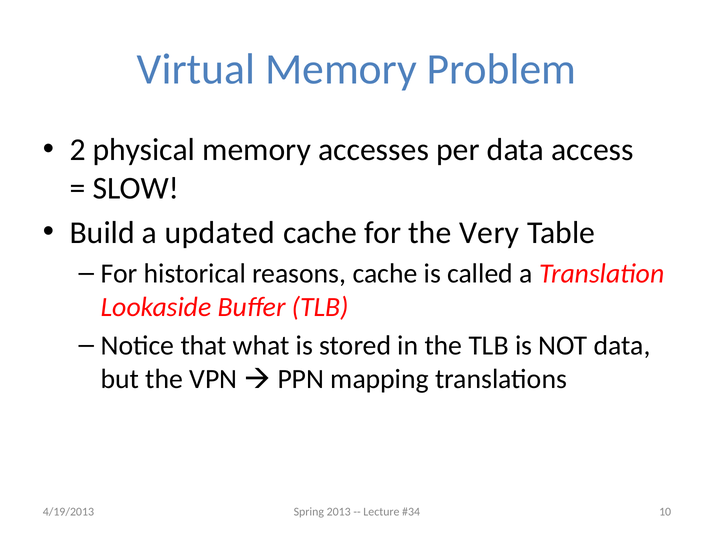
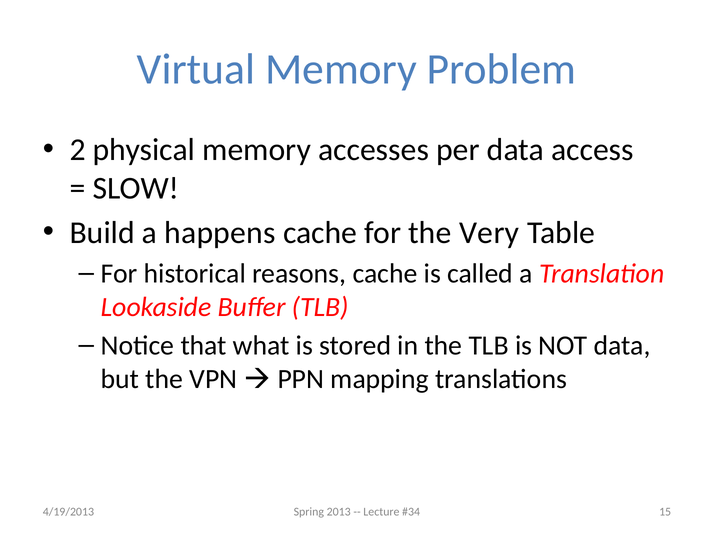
updated: updated -> happens
10: 10 -> 15
